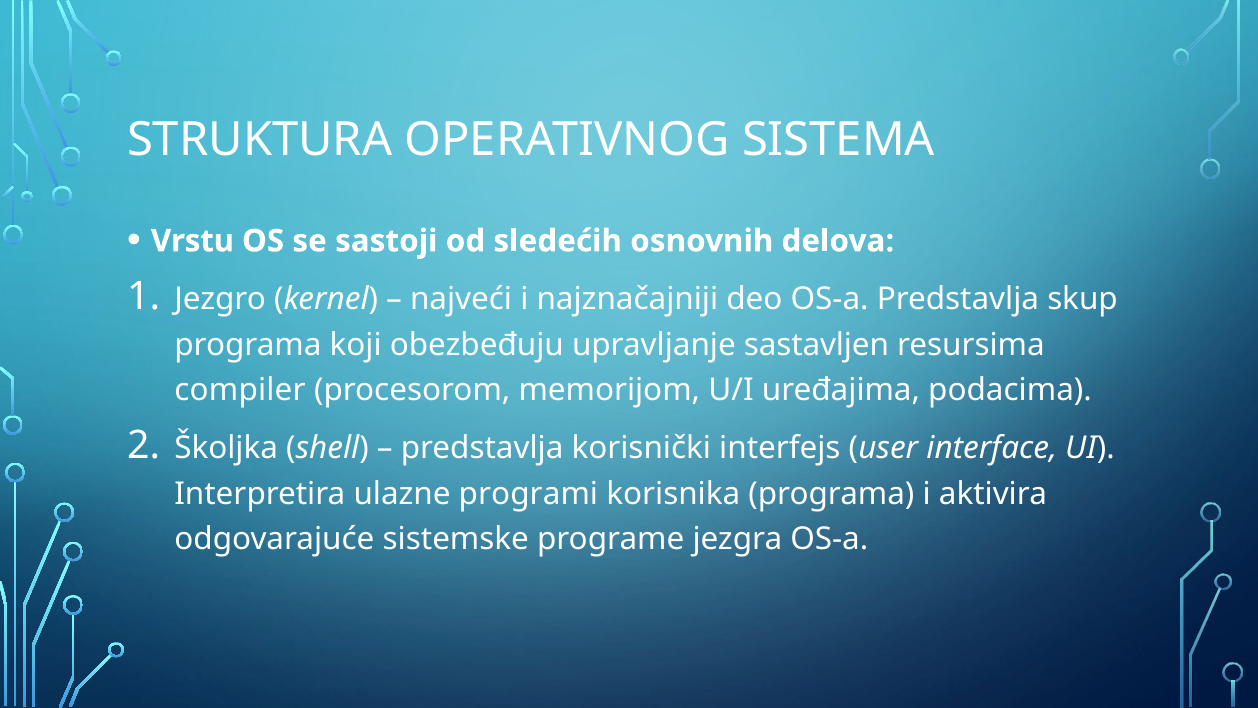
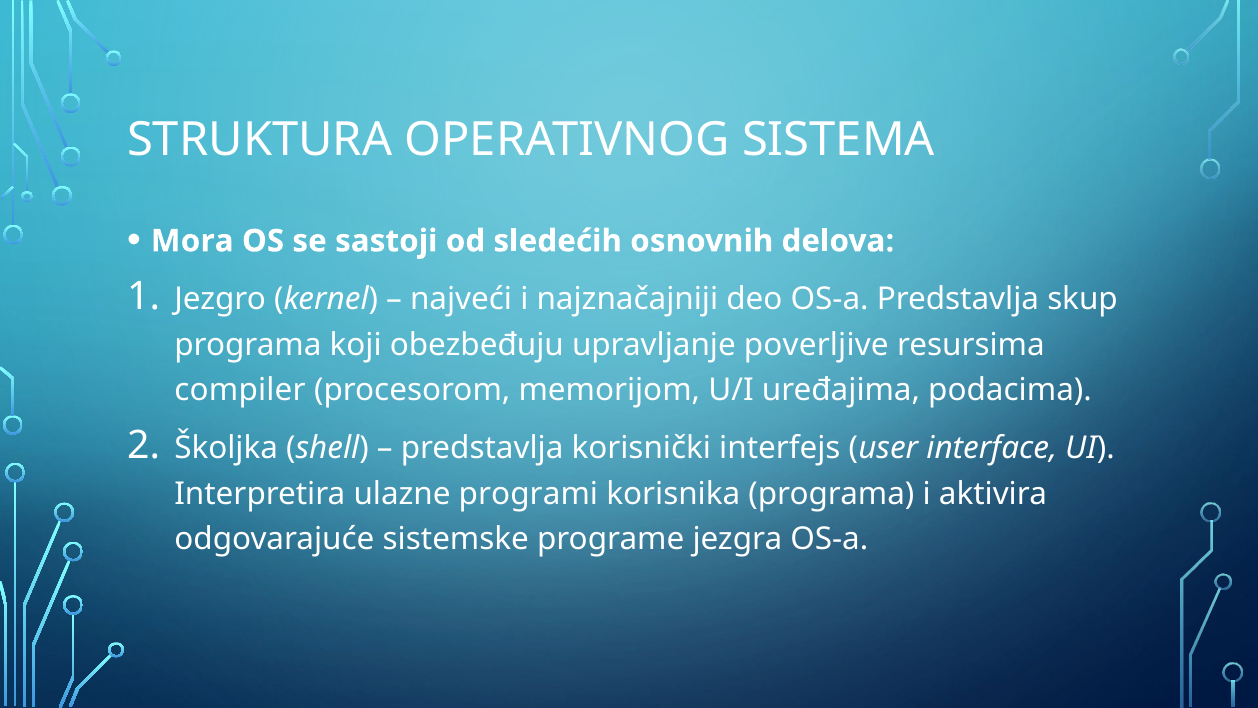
Vrstu: Vrstu -> Mora
sastavljen: sastavljen -> poverljive
